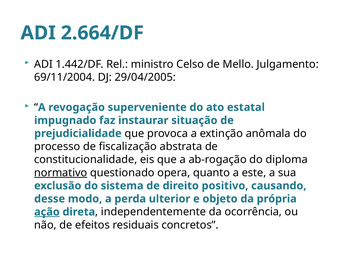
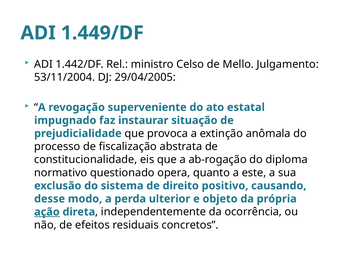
2.664/DF: 2.664/DF -> 1.449/DF
69/11/2004: 69/11/2004 -> 53/11/2004
normativo underline: present -> none
